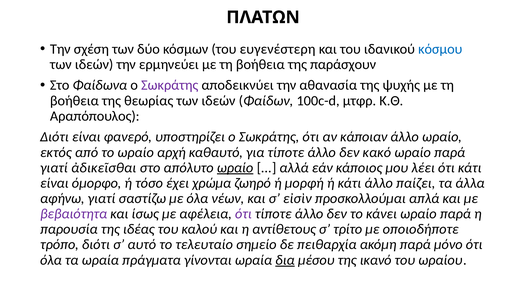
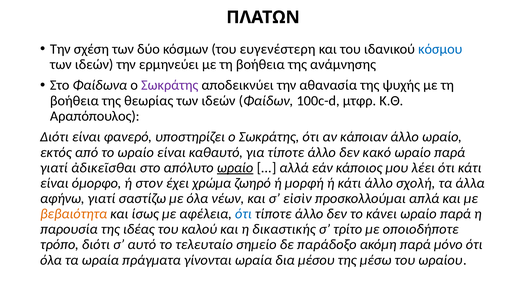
παράσχουν: παράσχουν -> ανάμνησης
ωραίο αρχή: αρχή -> είναι
τόσο: τόσο -> στον
παίζει: παίζει -> σχολή
βεβαιότητα colour: purple -> orange
ότι at (243, 214) colour: purple -> blue
αντίθετους: αντίθετους -> δικαστικής
πειθαρχία: πειθαρχία -> παράδοξο
δια underline: present -> none
ικανό: ικανό -> μέσω
